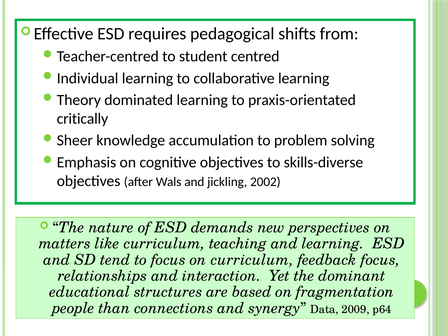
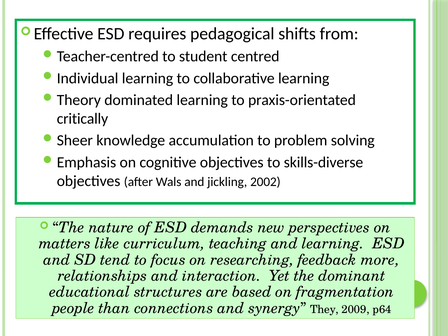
on curriculum: curriculum -> researching
feedback focus: focus -> more
Data: Data -> They
